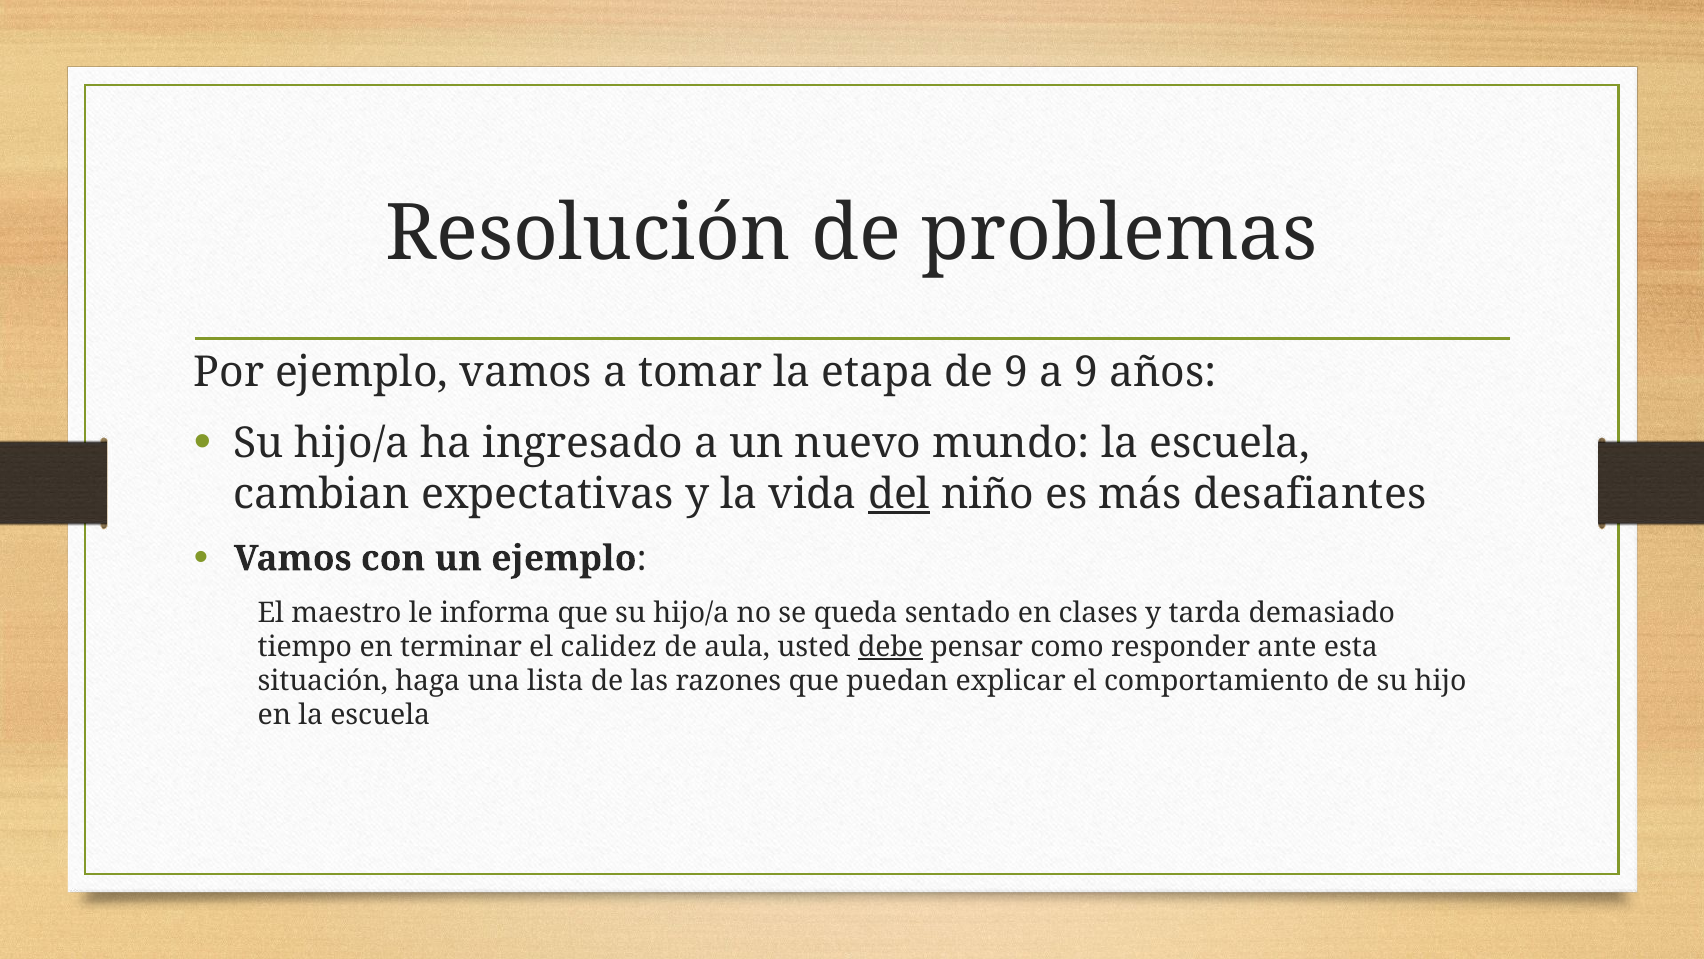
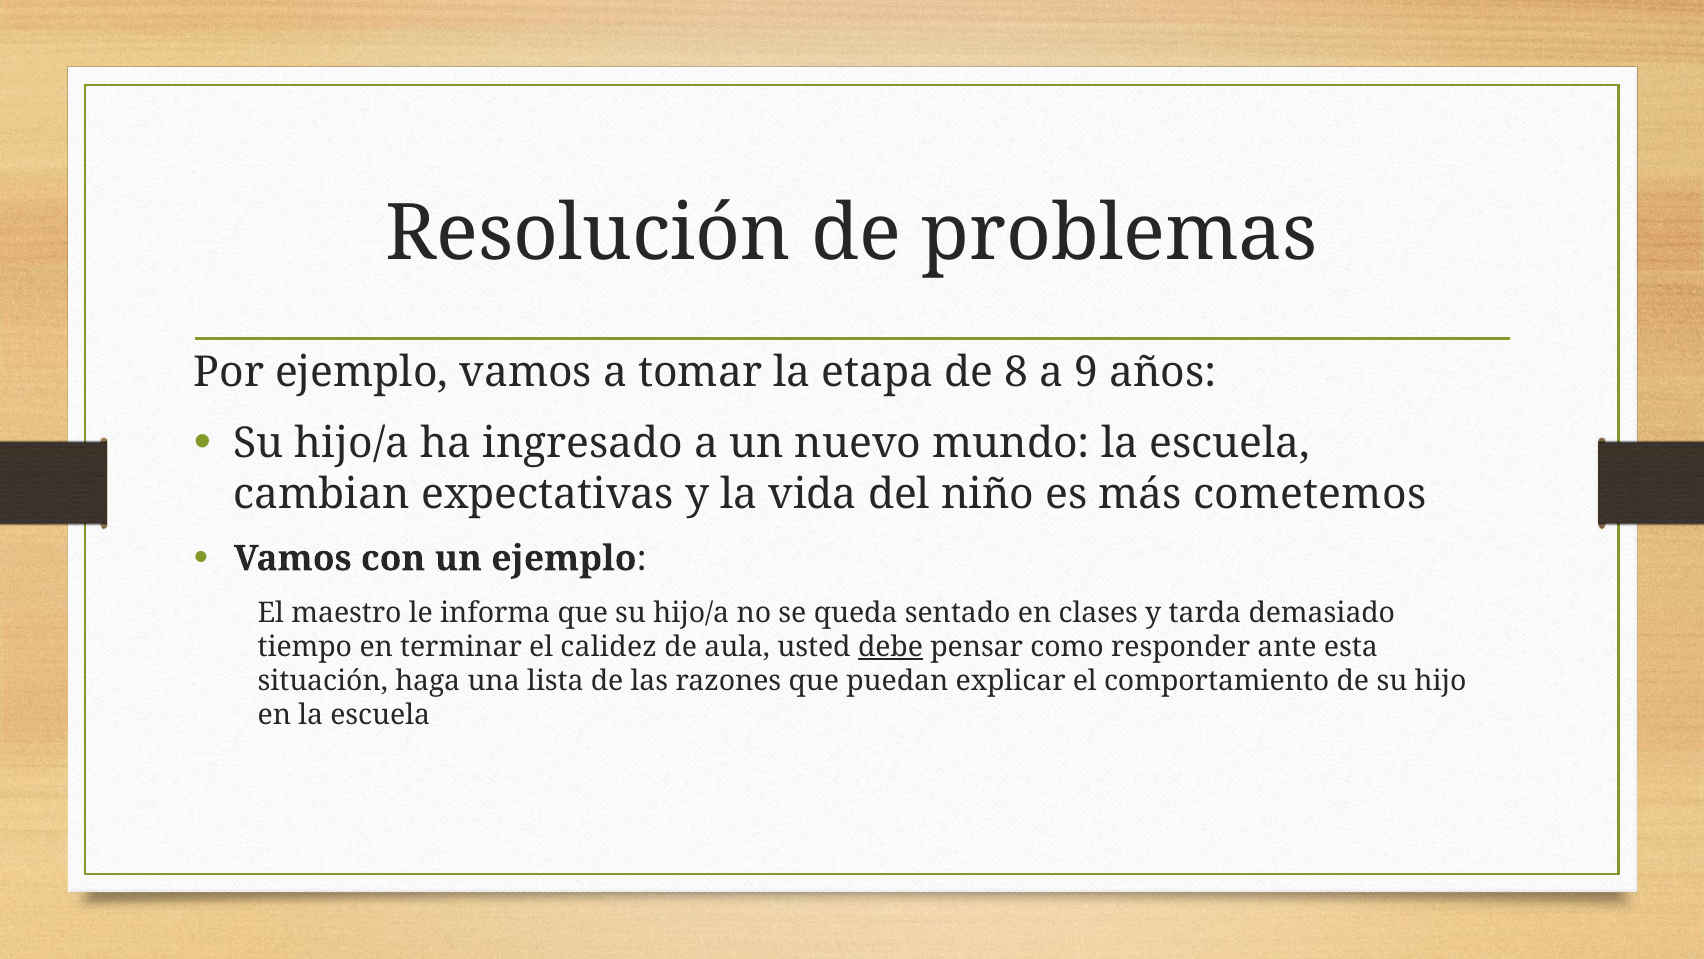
de 9: 9 -> 8
del underline: present -> none
desafiantes: desafiantes -> cometemos
